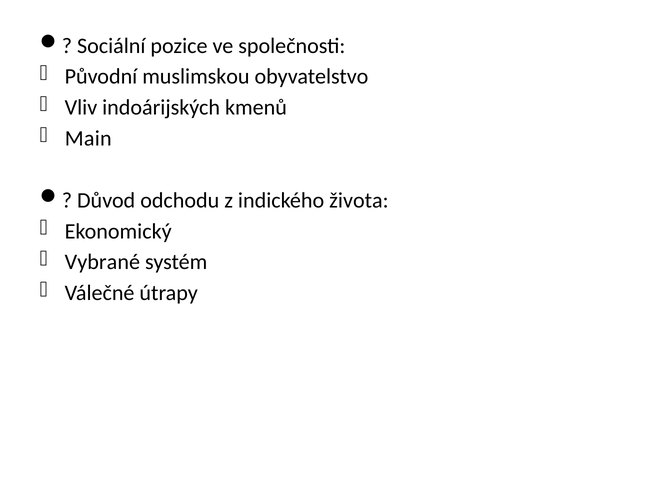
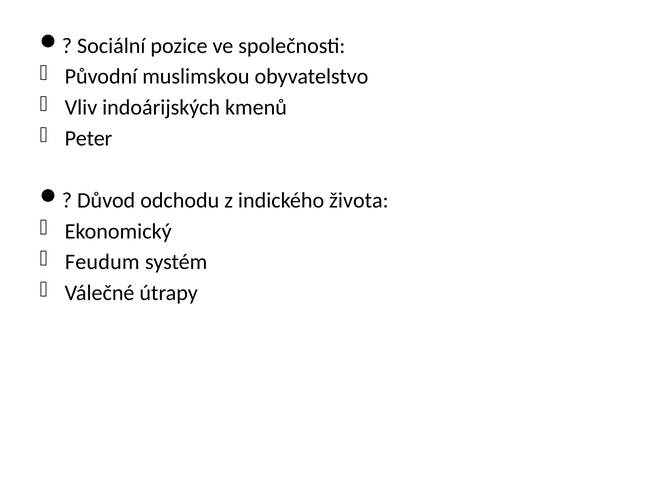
Main: Main -> Peter
Vybrané: Vybrané -> Feudum
